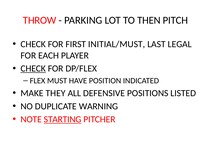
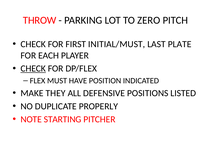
THEN: THEN -> ZERO
LEGAL: LEGAL -> PLATE
WARNING: WARNING -> PROPERLY
STARTING underline: present -> none
